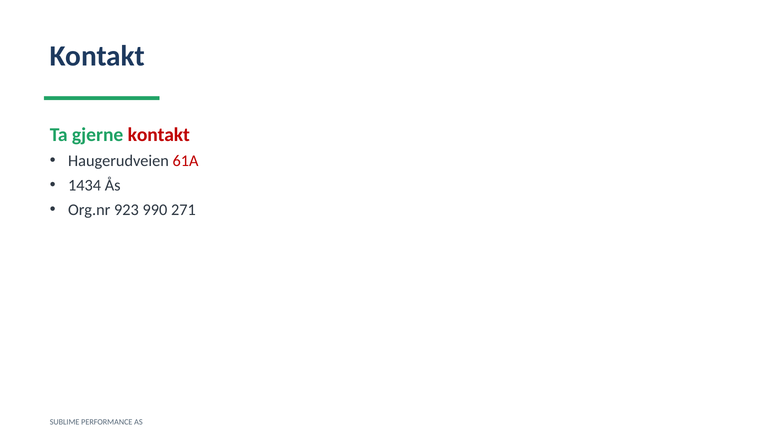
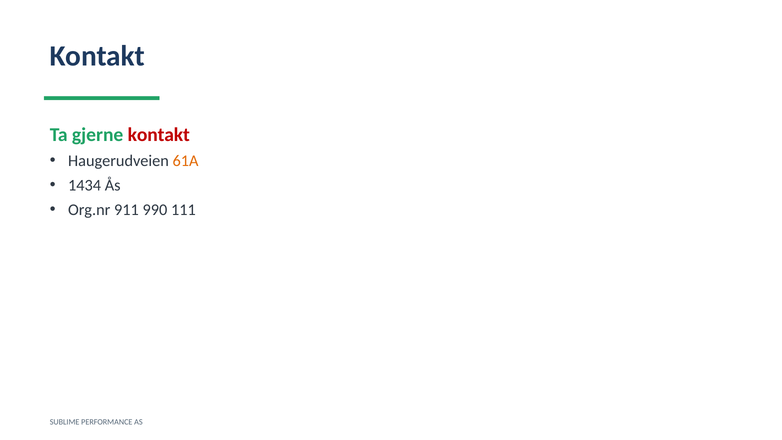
61A colour: red -> orange
923: 923 -> 911
271: 271 -> 111
